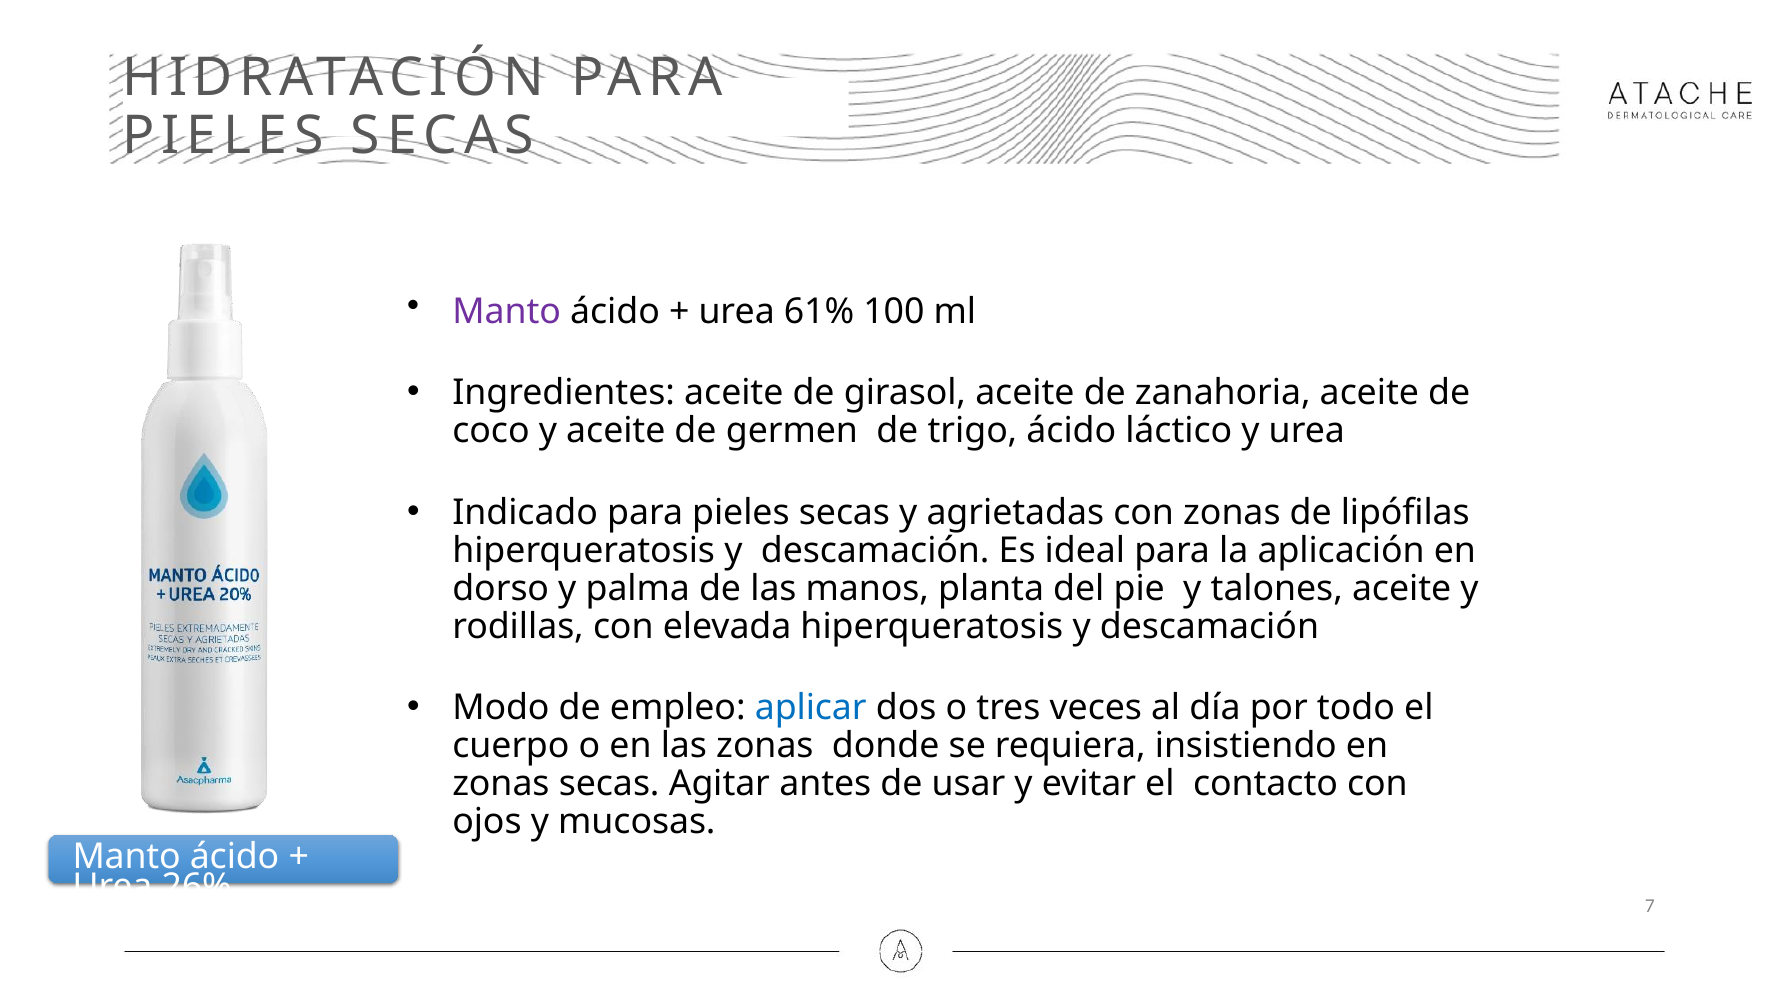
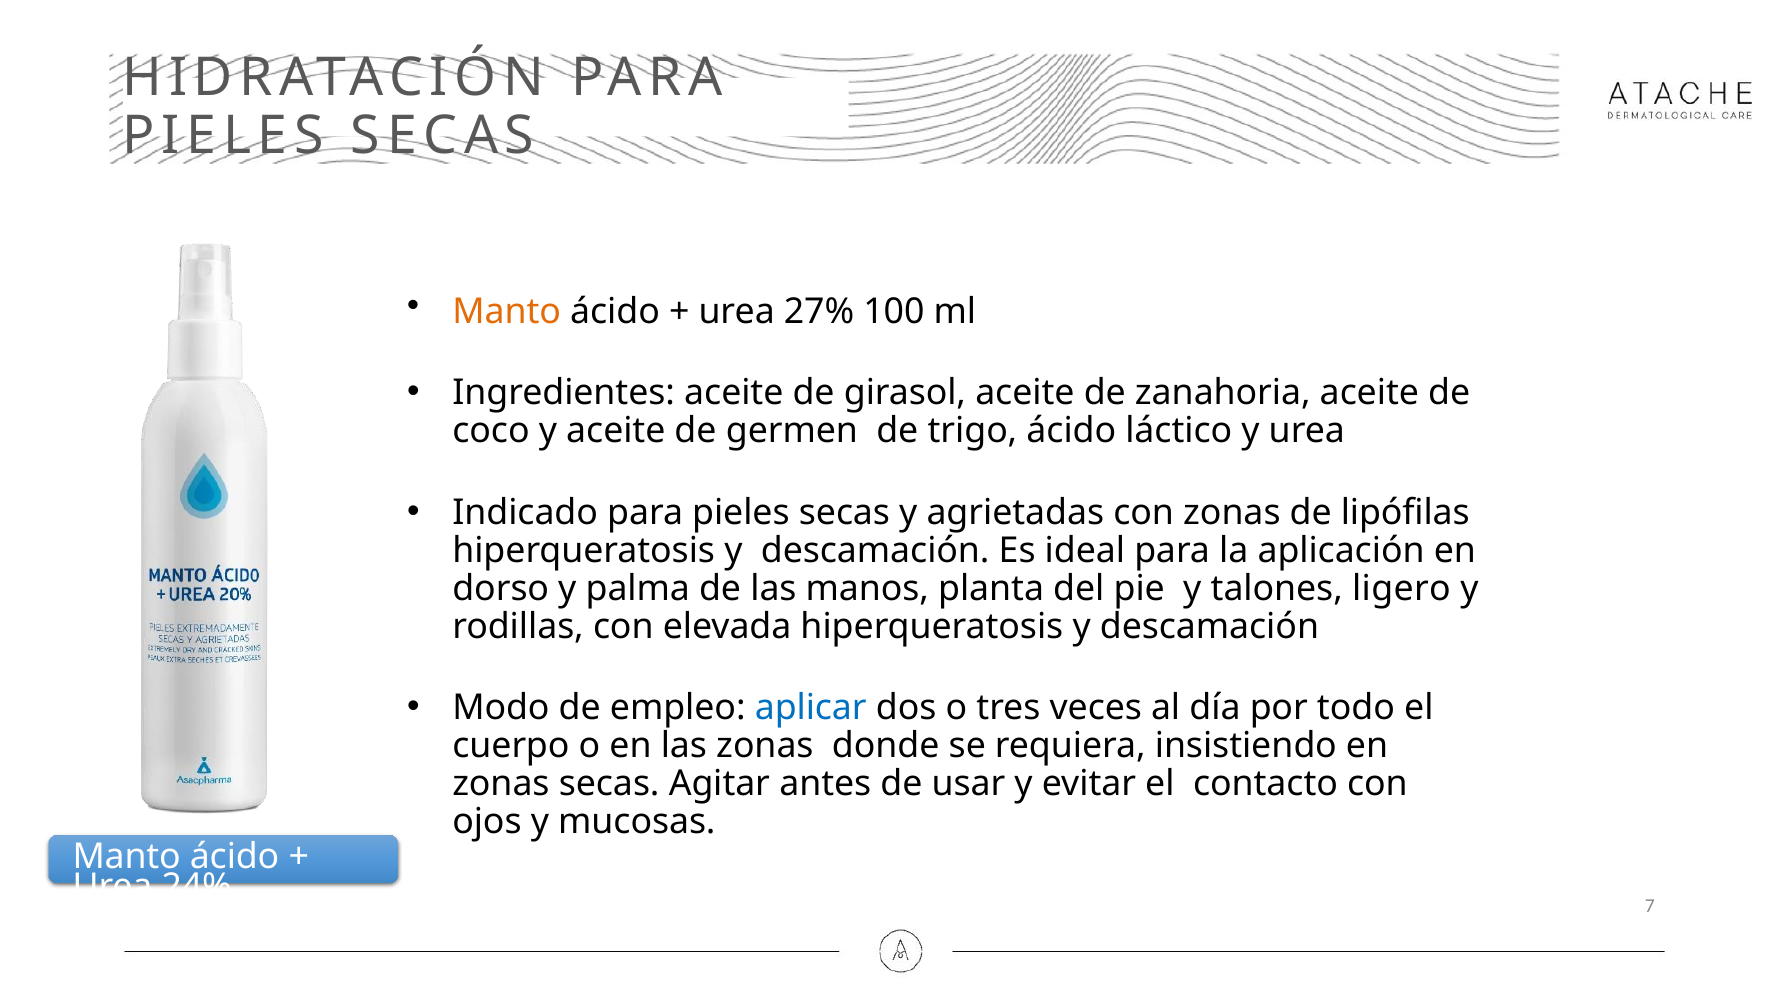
Manto at (507, 312) colour: purple -> orange
61%: 61% -> 27%
talones aceite: aceite -> ligero
26%: 26% -> 24%
